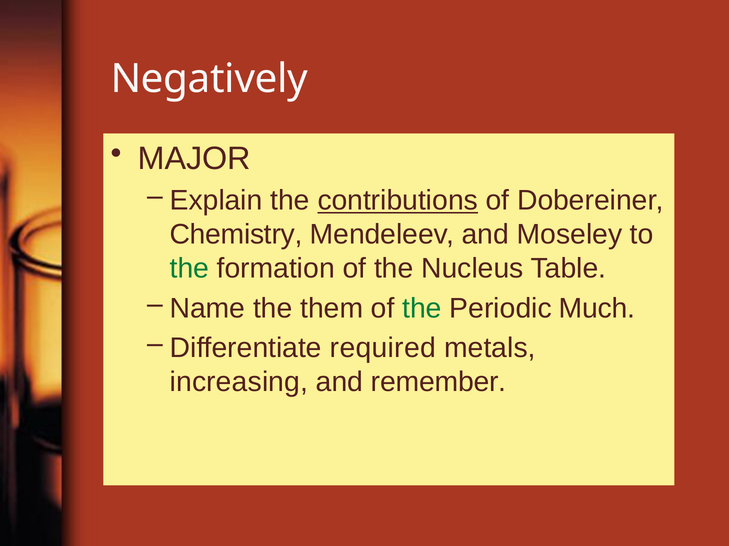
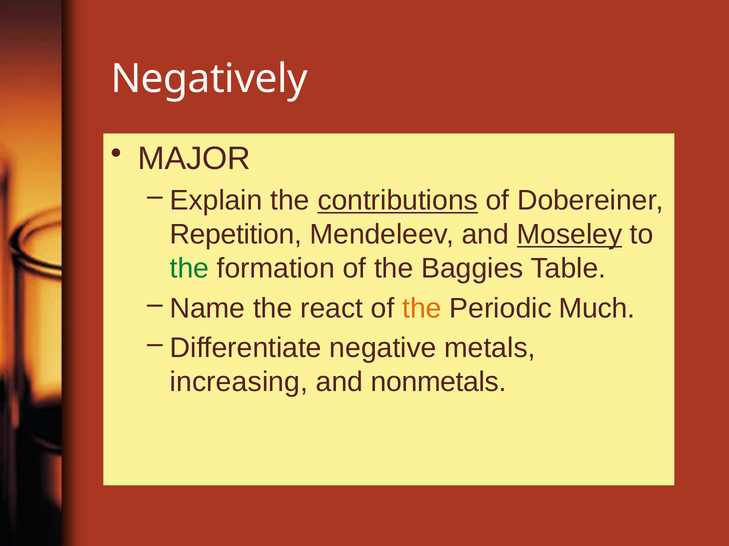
Chemistry: Chemistry -> Repetition
Moseley underline: none -> present
Nucleus: Nucleus -> Baggies
them: them -> react
the at (422, 309) colour: green -> orange
required: required -> negative
remember: remember -> nonmetals
